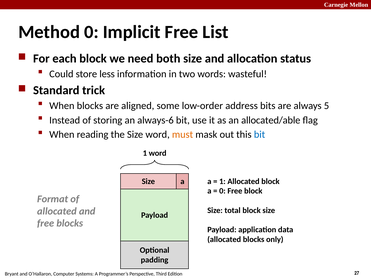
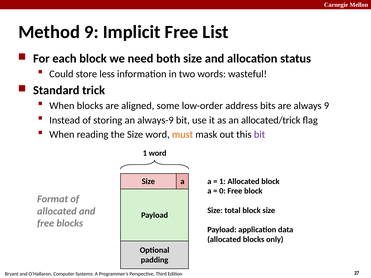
Method 0: 0 -> 9
always 5: 5 -> 9
always-6: always-6 -> always-9
allocated/able: allocated/able -> allocated/trick
bit at (260, 135) colour: blue -> purple
